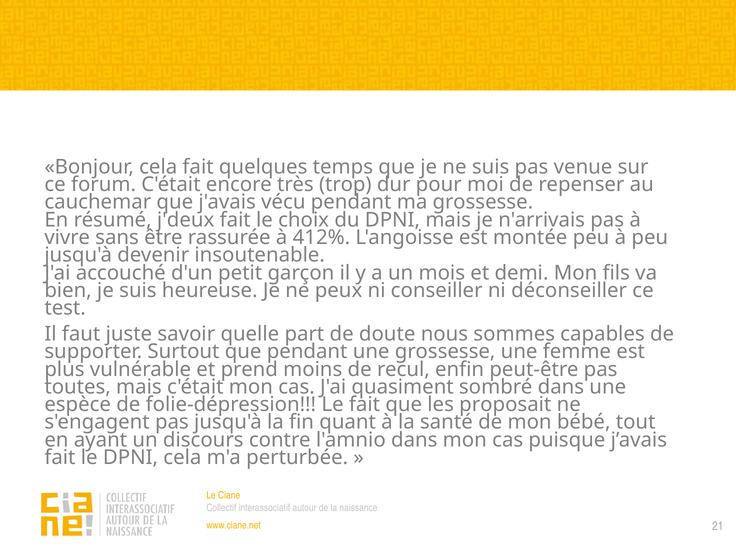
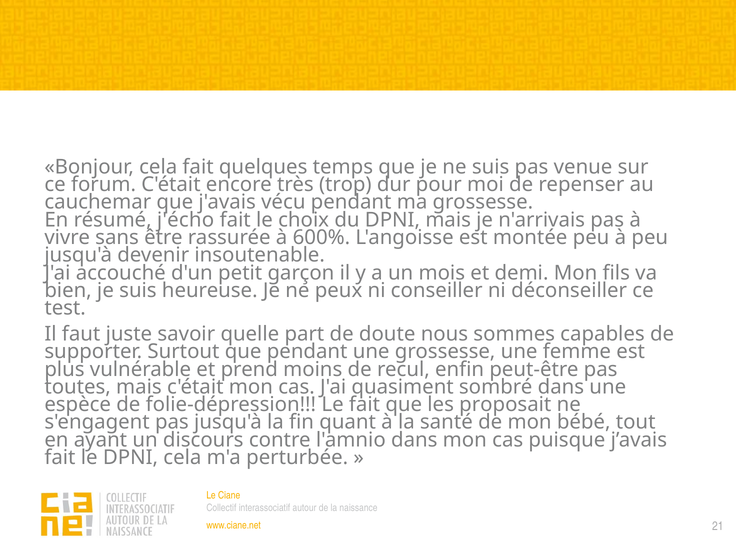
j'deux: j'deux -> j'écho
412%: 412% -> 600%
